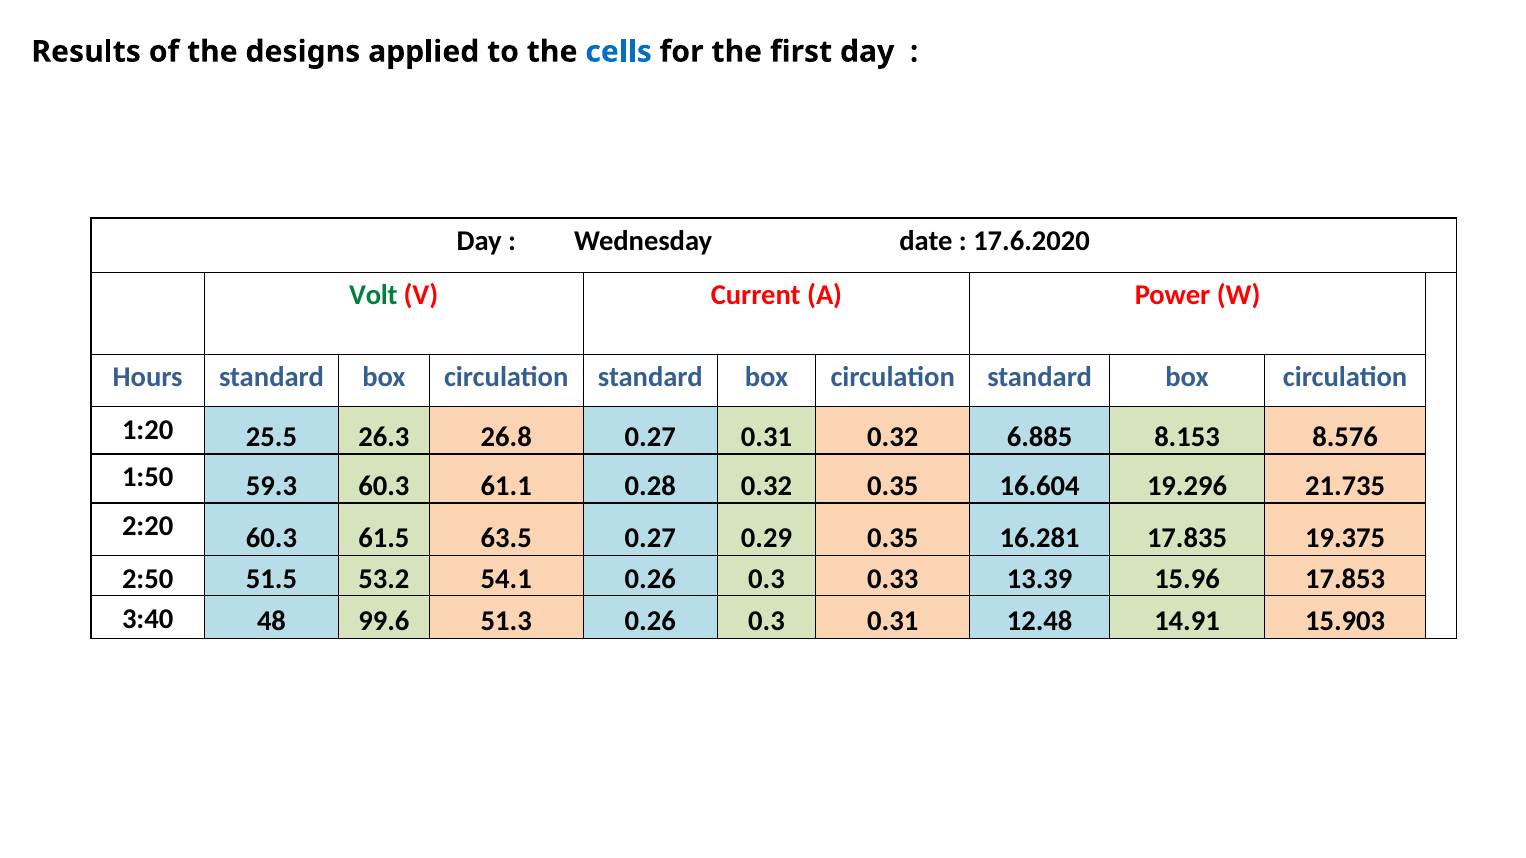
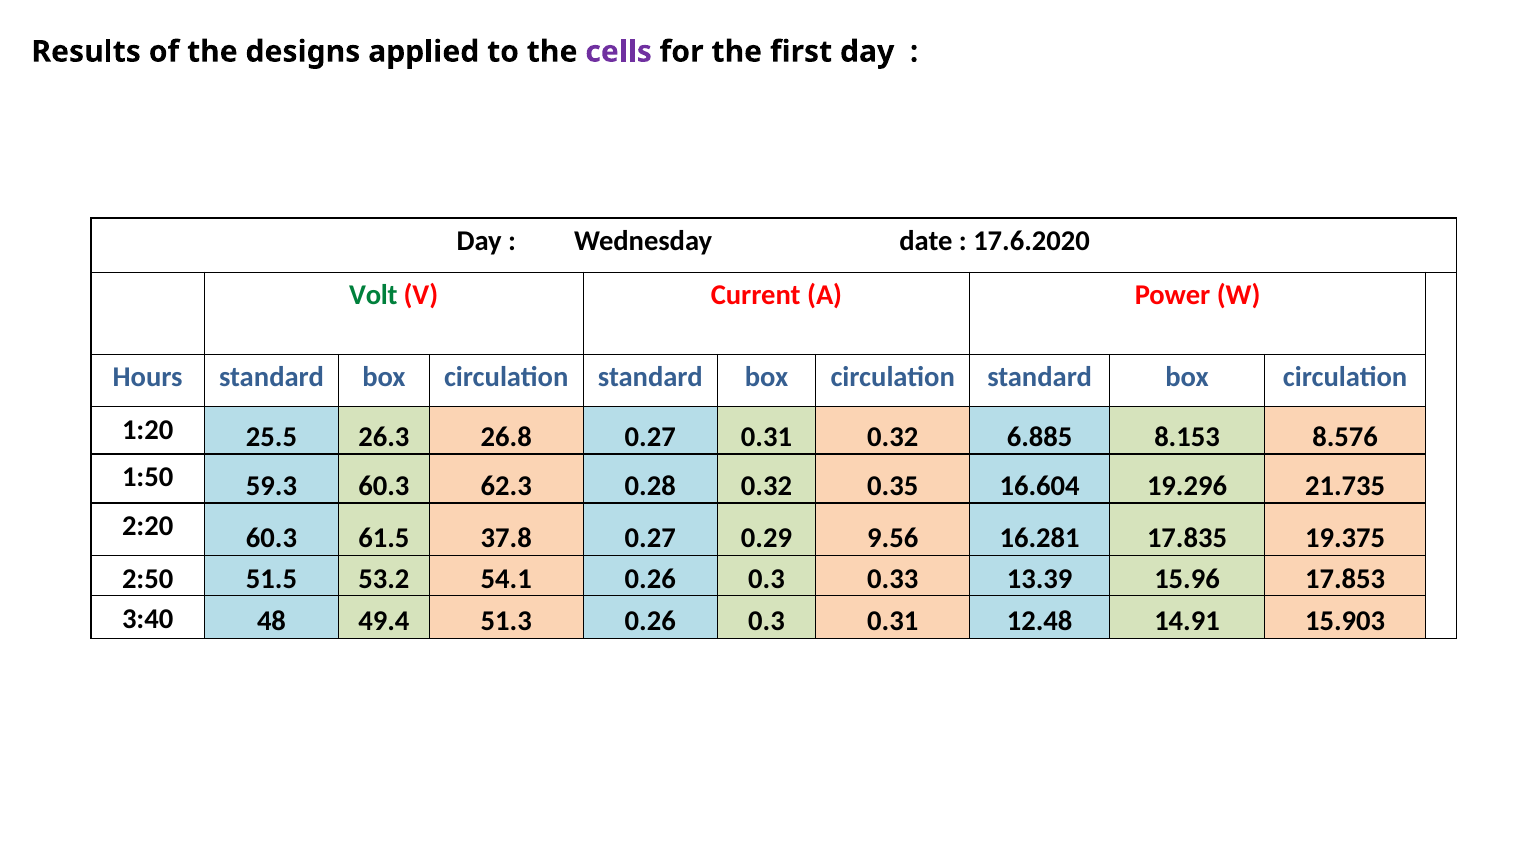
cells colour: blue -> purple
61.1: 61.1 -> 62.3
63.5: 63.5 -> 37.8
0.29 0.35: 0.35 -> 9.56
99.6: 99.6 -> 49.4
